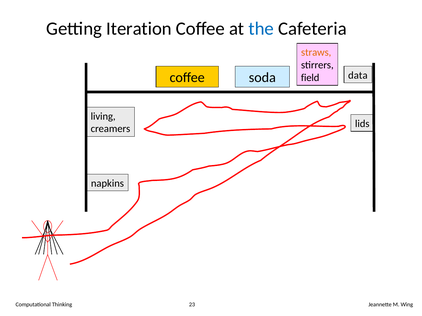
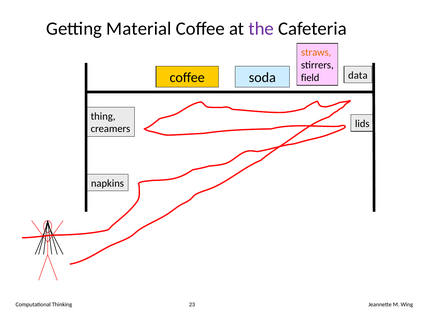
Iteration: Iteration -> Material
the colour: blue -> purple
living: living -> thing
